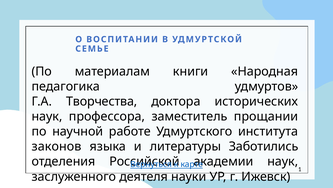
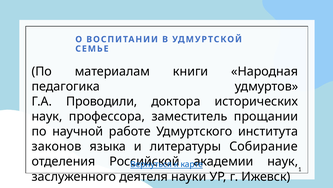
Творчества: Творчества -> Проводили
Заботились: Заботились -> Собирание
